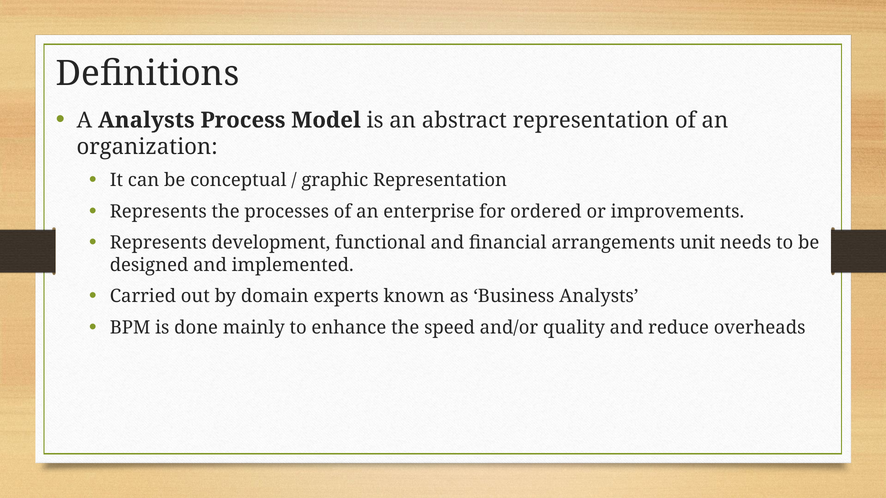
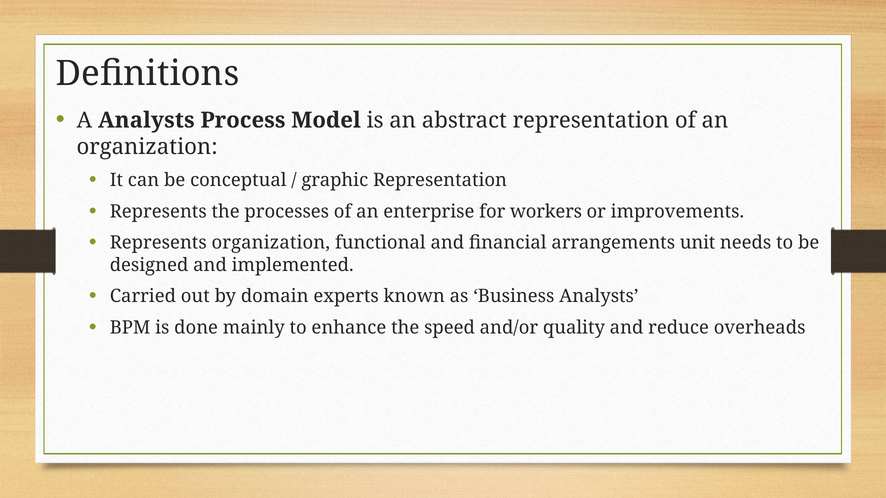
ordered: ordered -> workers
Represents development: development -> organization
